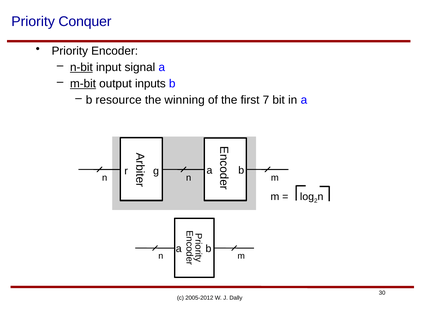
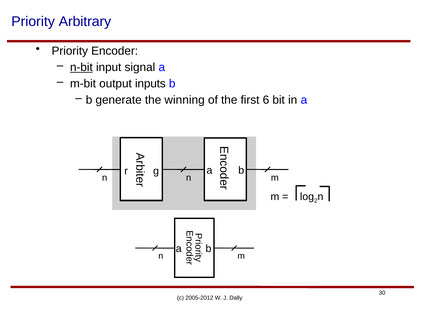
Conquer: Conquer -> Arbitrary
m-bit underline: present -> none
resource: resource -> generate
7: 7 -> 6
